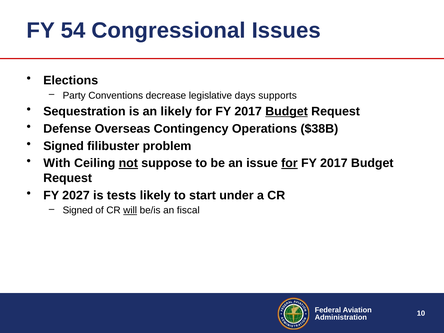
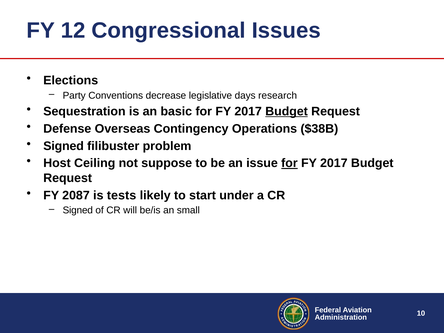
54: 54 -> 12
supports: supports -> research
an likely: likely -> basic
With: With -> Host
not underline: present -> none
2027: 2027 -> 2087
will underline: present -> none
fiscal: fiscal -> small
